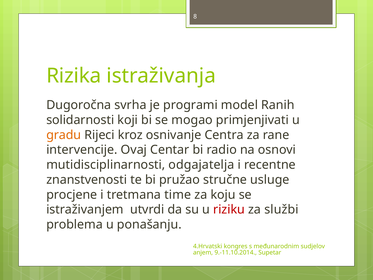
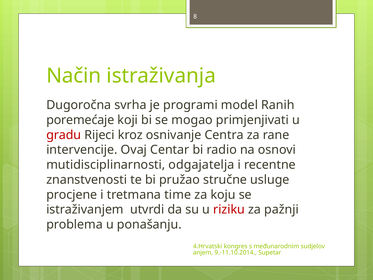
Rizika: Rizika -> Način
solidarnosti: solidarnosti -> poremećaje
gradu colour: orange -> red
službi: službi -> pažnji
